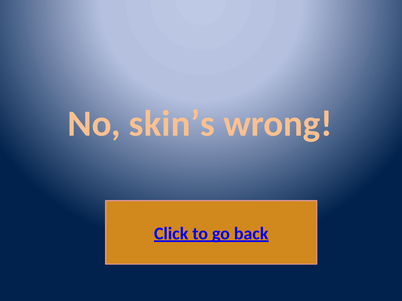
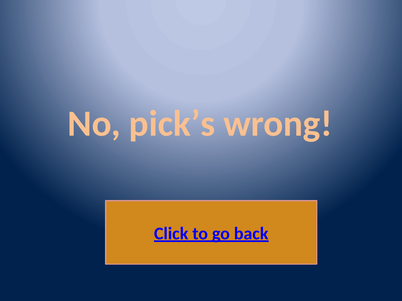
skin’s: skin’s -> pick’s
